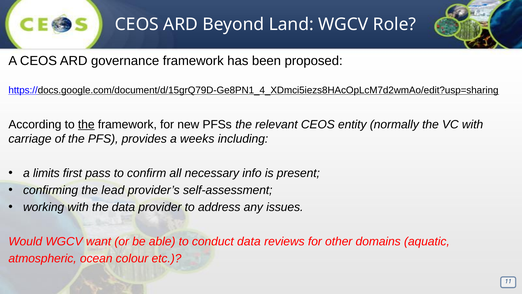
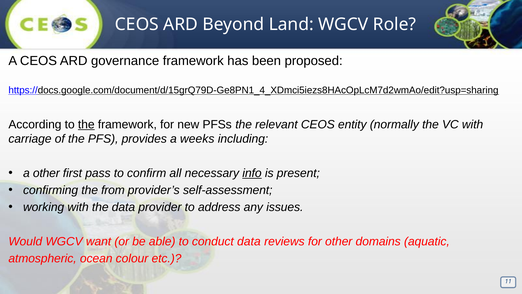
a limits: limits -> other
info underline: none -> present
lead: lead -> from
